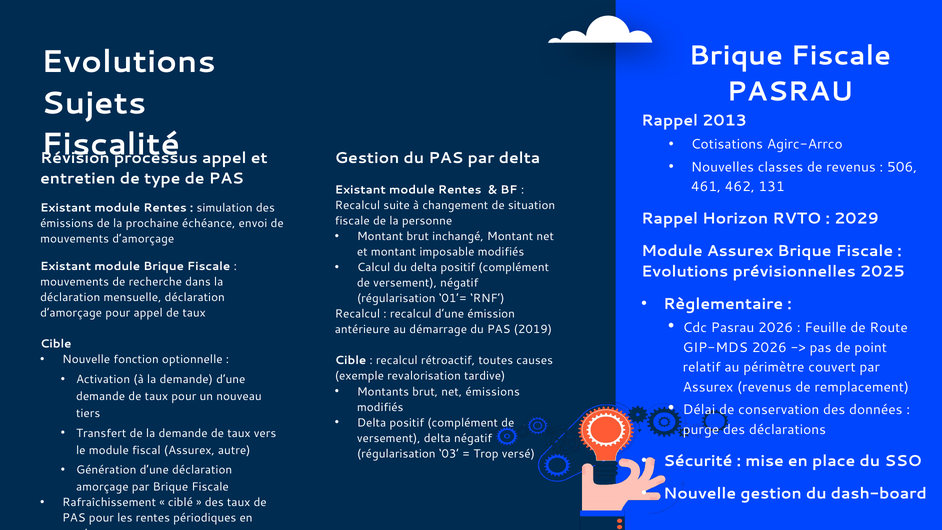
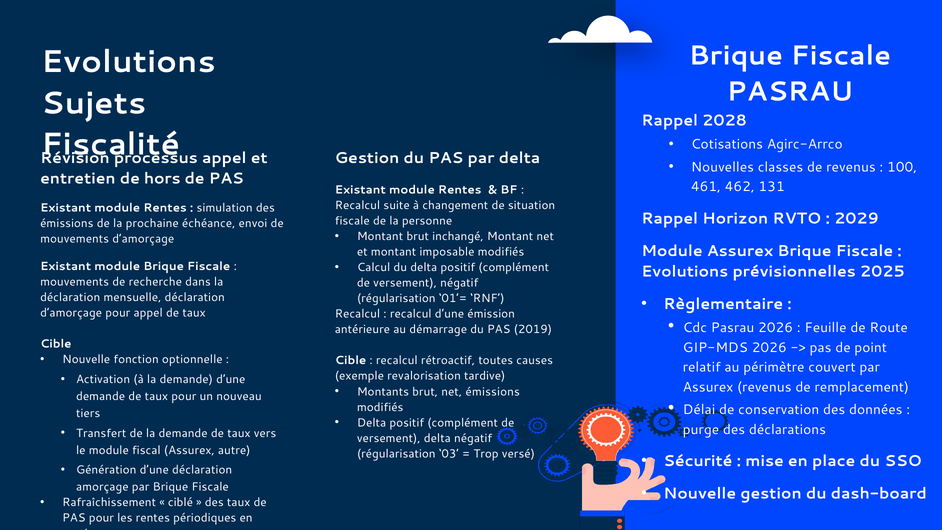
2013: 2013 -> 2028
506: 506 -> 100
type: type -> hors
